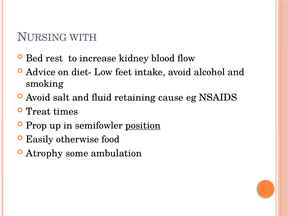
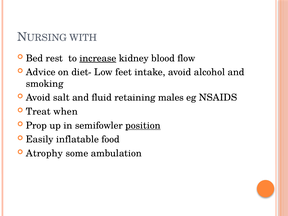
increase underline: none -> present
cause: cause -> males
times: times -> when
otherwise: otherwise -> inflatable
